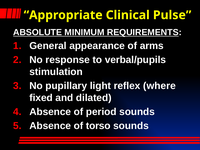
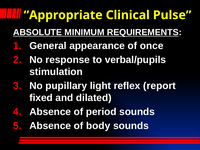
arms: arms -> once
where: where -> report
torso: torso -> body
